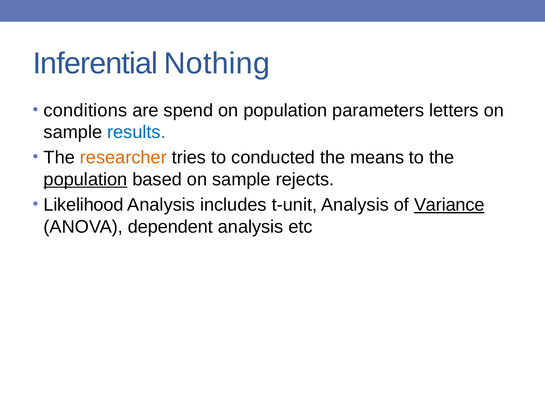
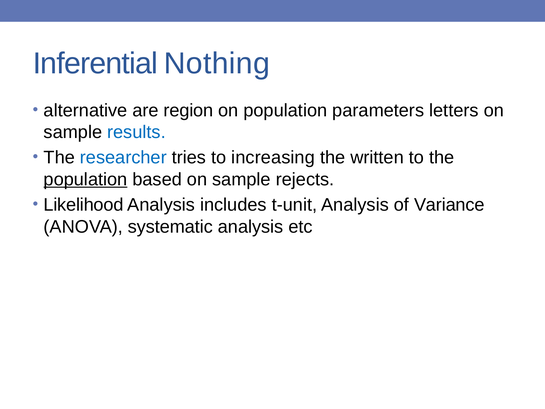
conditions: conditions -> alternative
spend: spend -> region
researcher colour: orange -> blue
conducted: conducted -> increasing
means: means -> written
Variance underline: present -> none
dependent: dependent -> systematic
